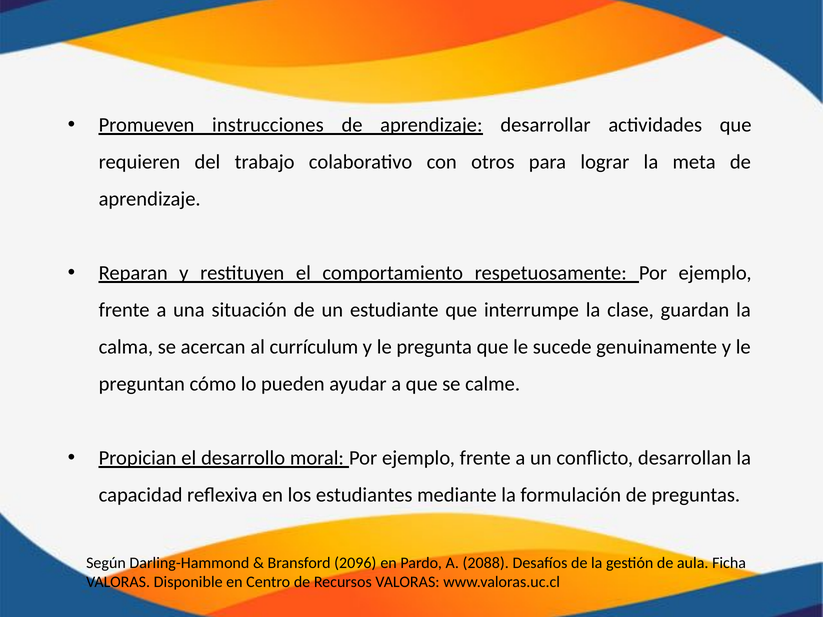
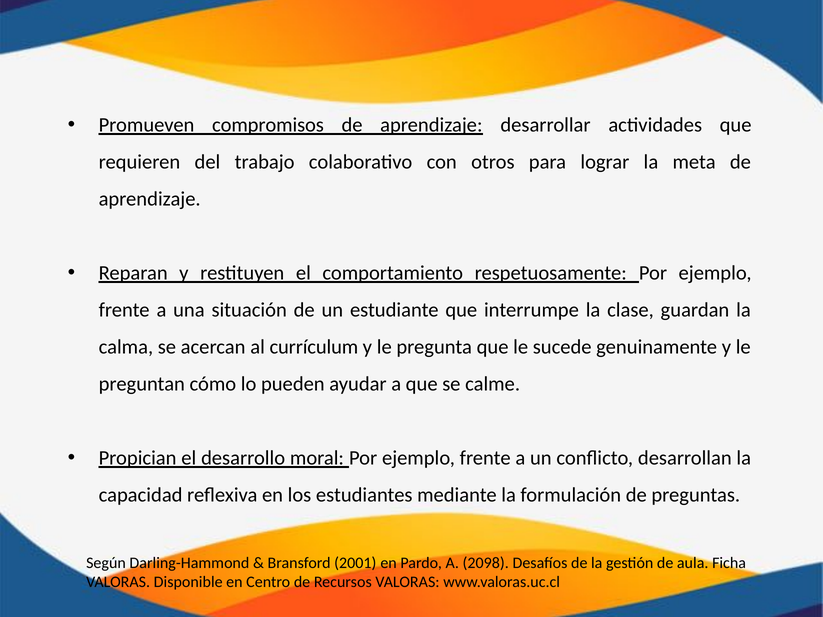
instrucciones: instrucciones -> compromisos
2096: 2096 -> 2001
2088: 2088 -> 2098
